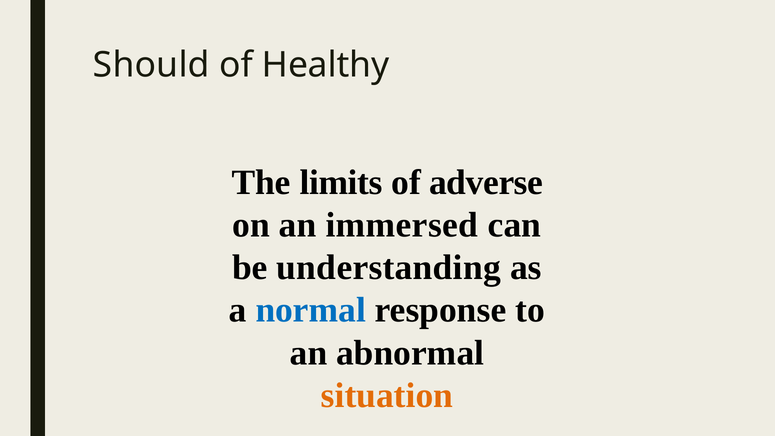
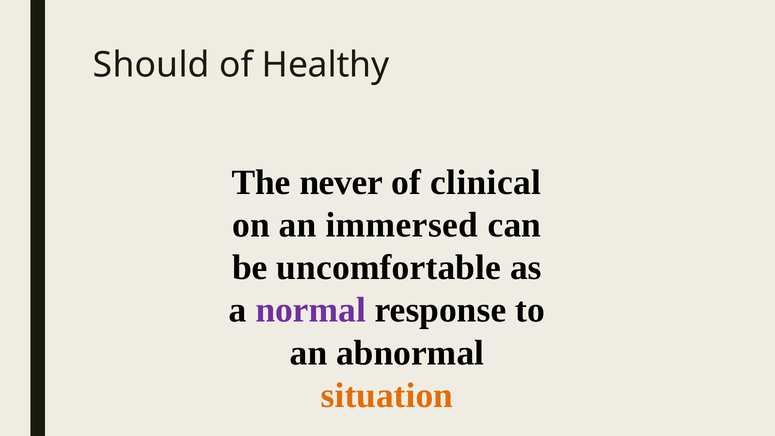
limits: limits -> never
adverse: adverse -> clinical
understanding: understanding -> uncomfortable
normal colour: blue -> purple
